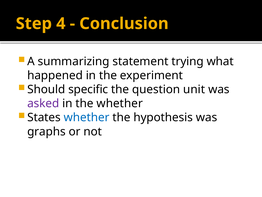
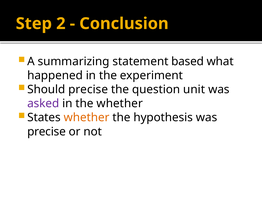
4: 4 -> 2
trying: trying -> based
Should specific: specific -> precise
whether at (87, 117) colour: blue -> orange
graphs at (46, 131): graphs -> precise
